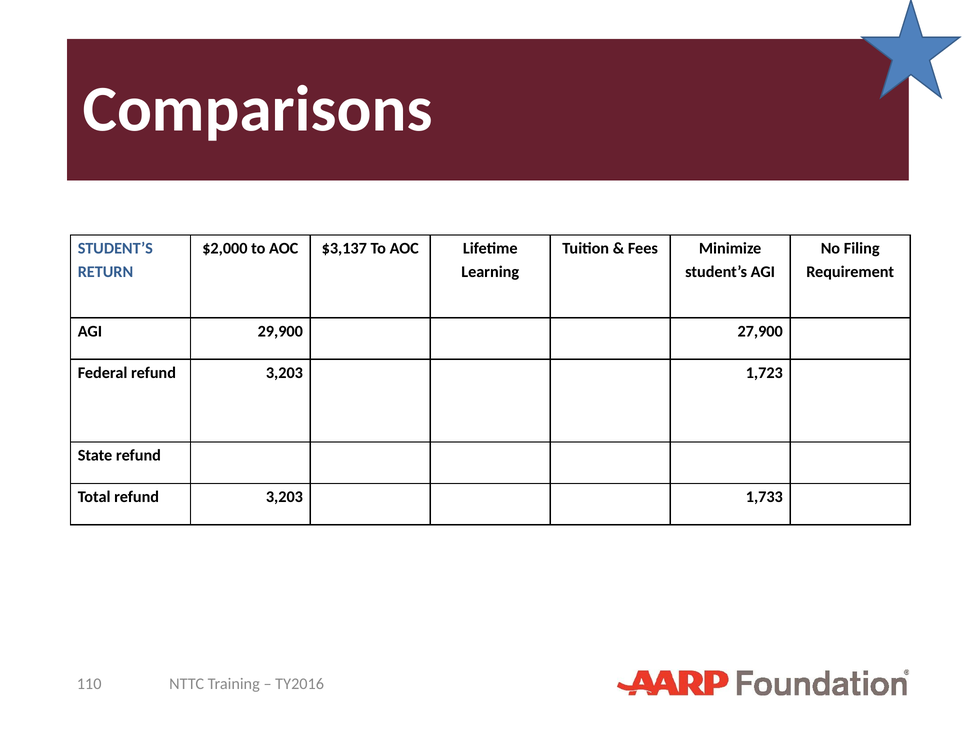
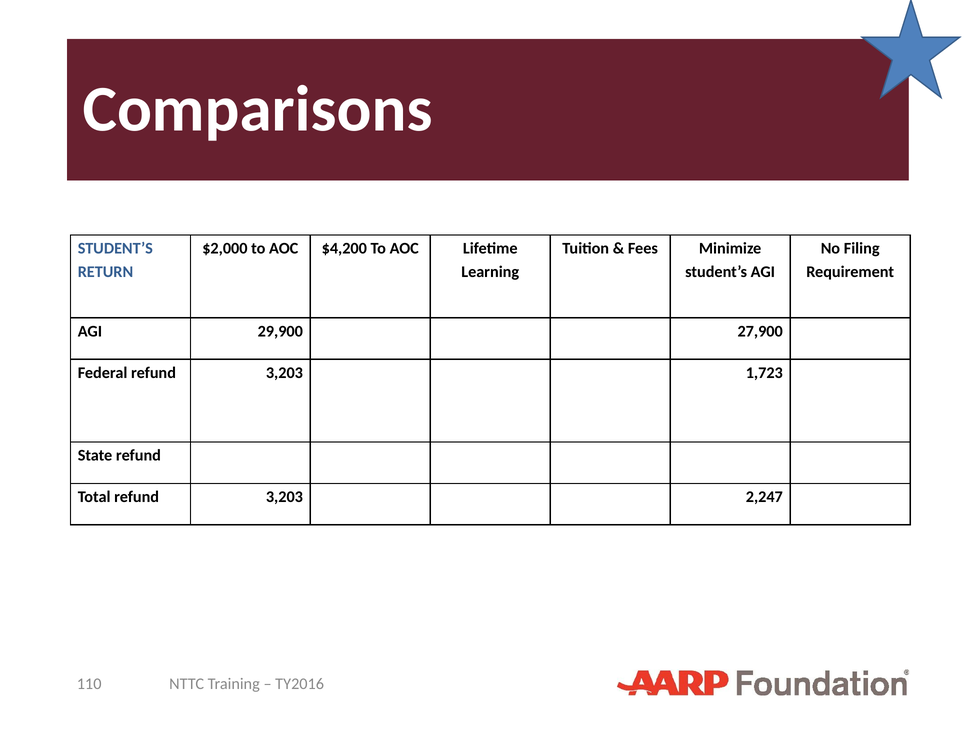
$3,137: $3,137 -> $4,200
1,733: 1,733 -> 2,247
